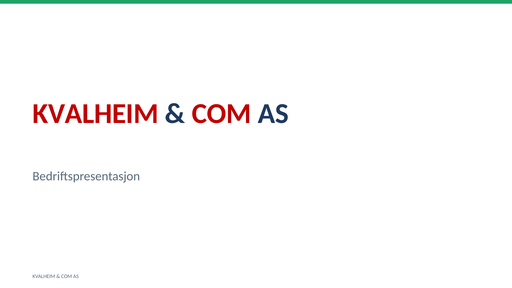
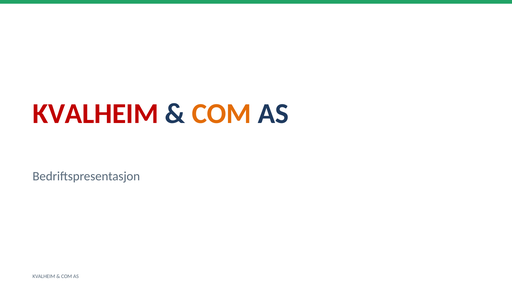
COM at (222, 114) colour: red -> orange
